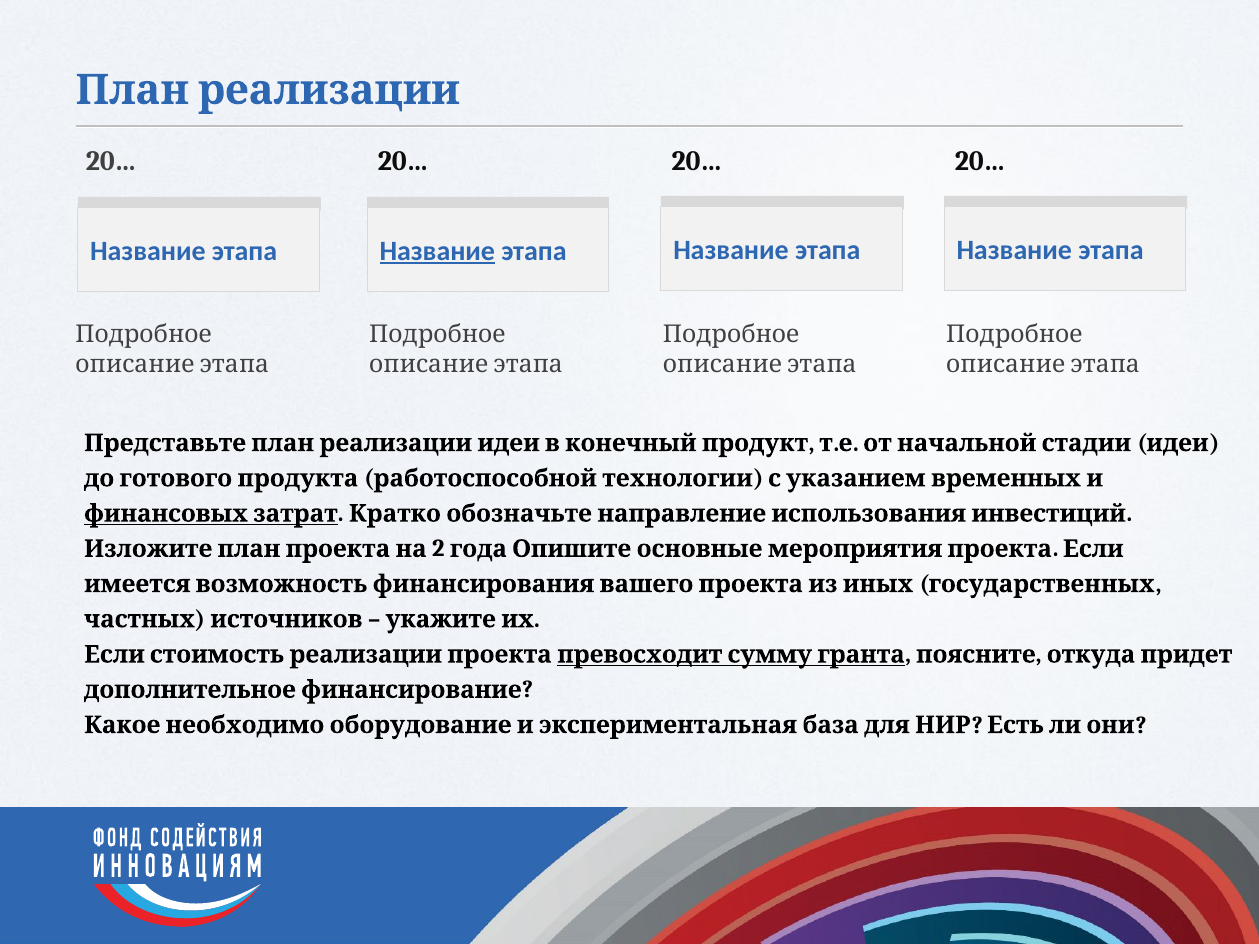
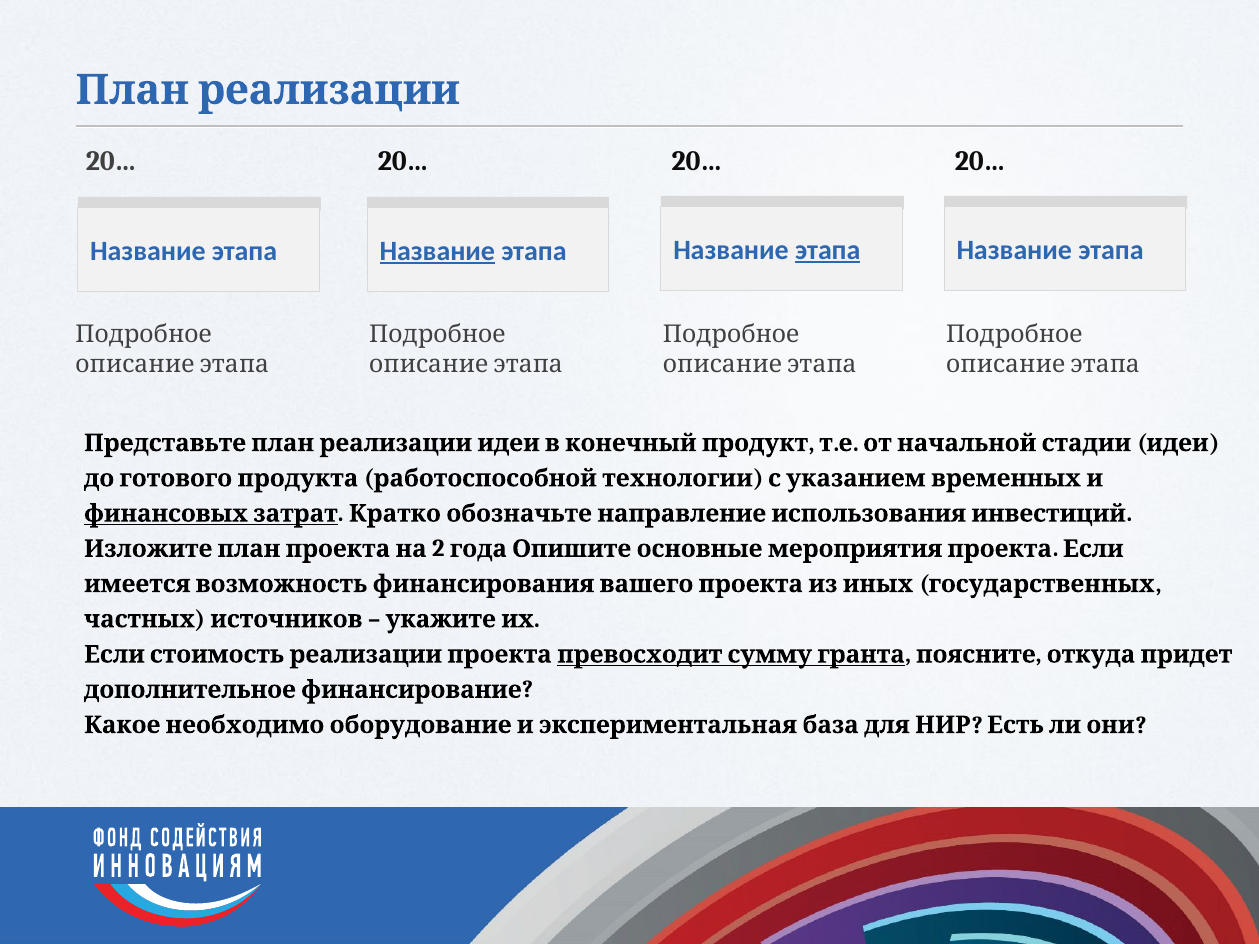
этапа at (828, 250) underline: none -> present
